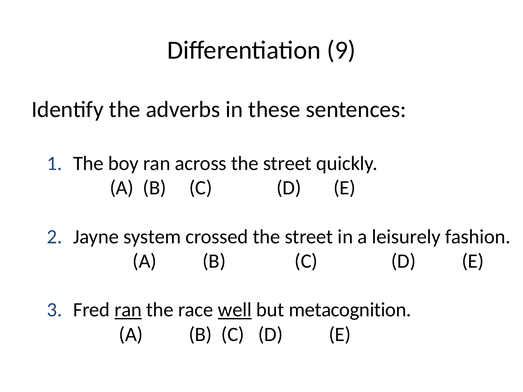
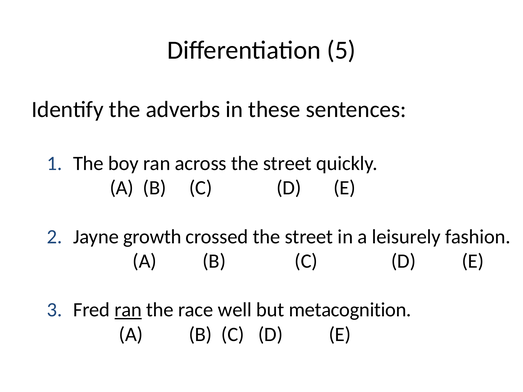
9: 9 -> 5
system: system -> growth
well underline: present -> none
